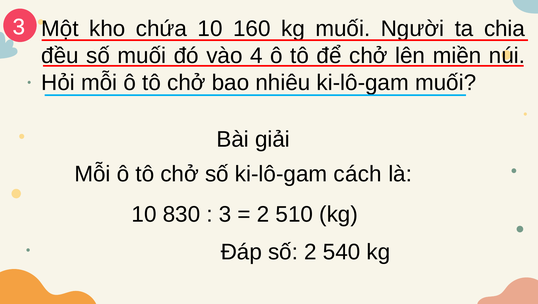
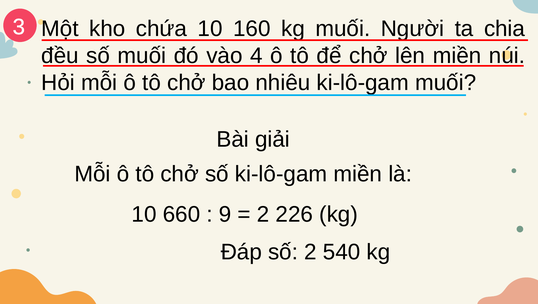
ki-lô-gam cách: cách -> miền
830: 830 -> 660
3 at (225, 214): 3 -> 9
510: 510 -> 226
